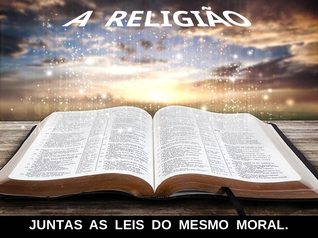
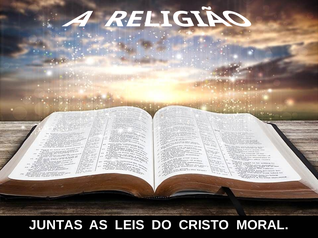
MESMO: MESMO -> CRISTO
